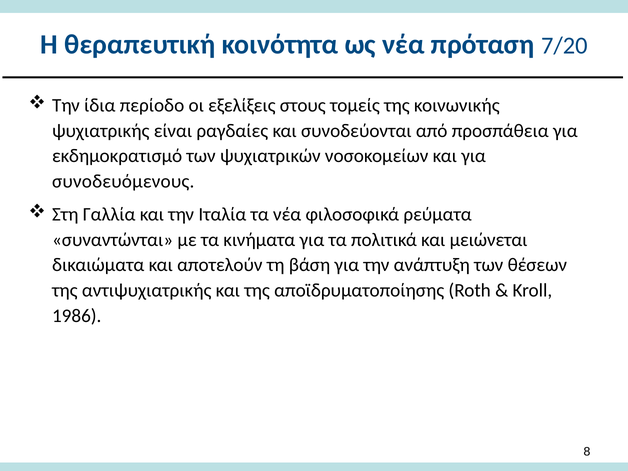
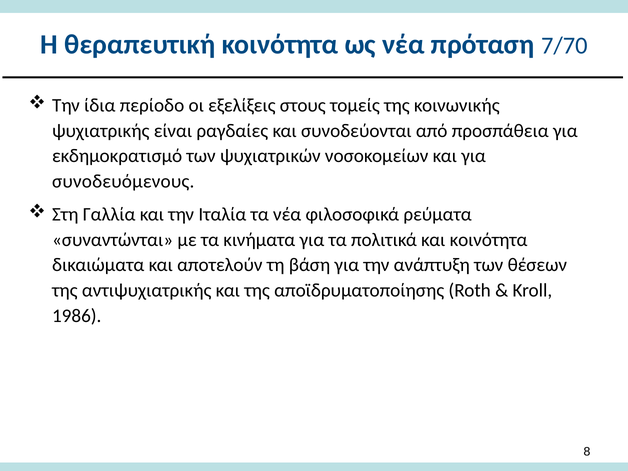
7/20: 7/20 -> 7/70
και μειώνεται: μειώνεται -> κοινότητα
